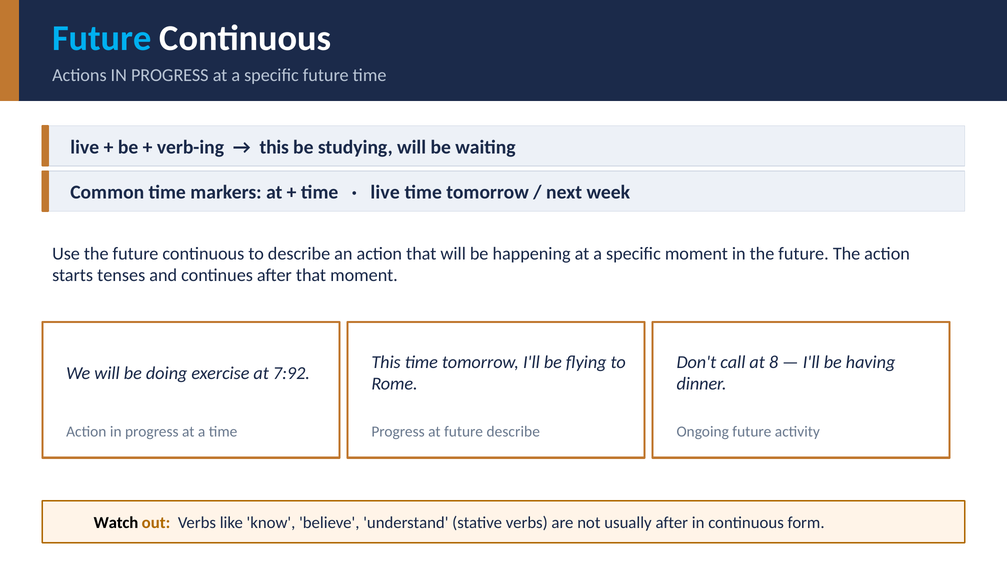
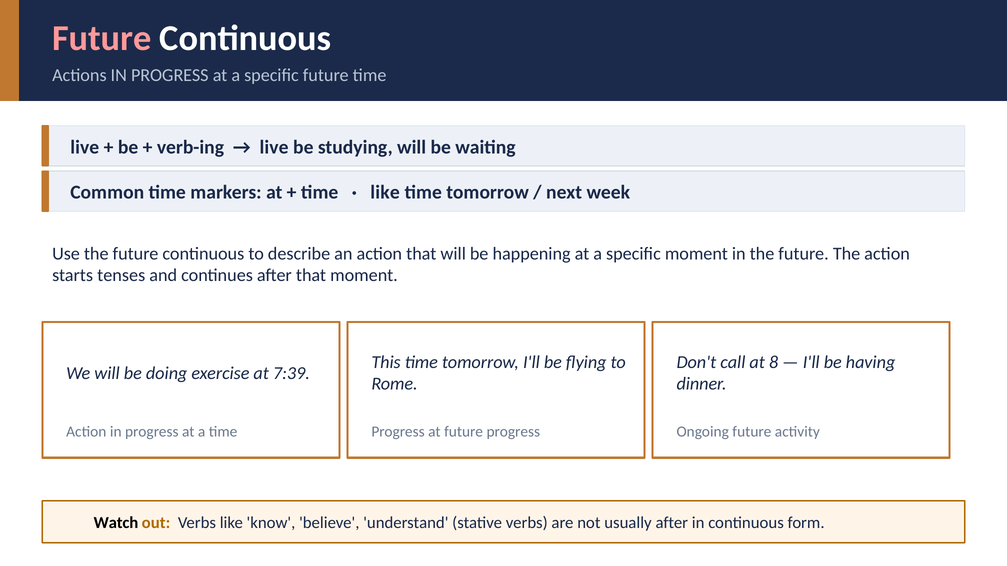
Future at (102, 38) colour: light blue -> pink
this at (274, 147): this -> live
live at (385, 193): live -> like
7:92: 7:92 -> 7:39
future describe: describe -> progress
